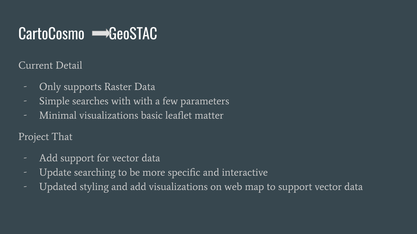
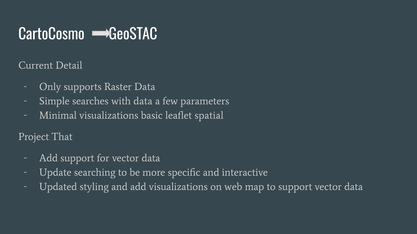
with with: with -> data
matter: matter -> spatial
